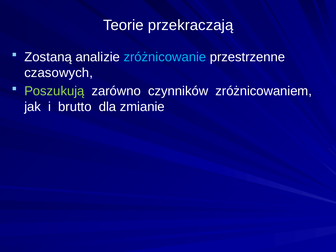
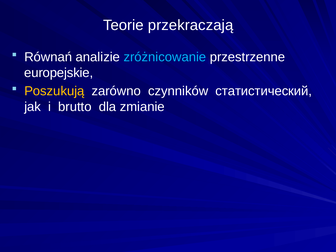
Zostaną: Zostaną -> Równań
czasowych: czasowych -> europejskie
Poszukują colour: light green -> yellow
zróżnicowaniem: zróżnicowaniem -> статистический
